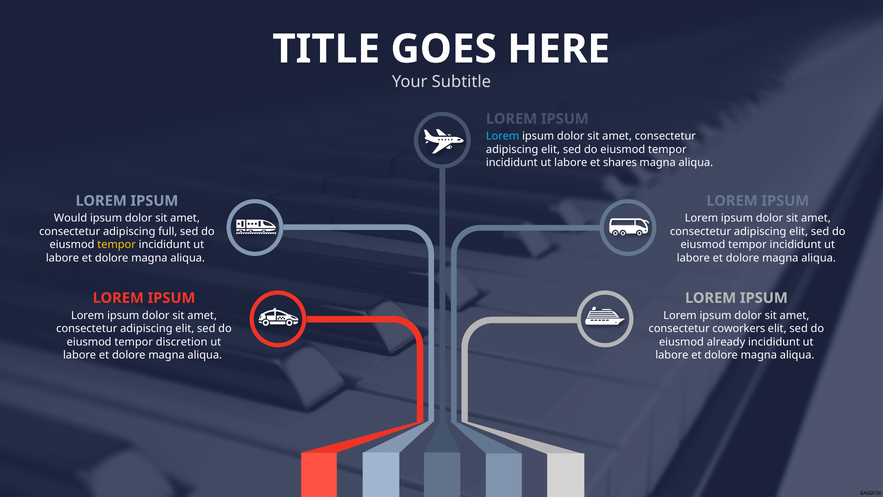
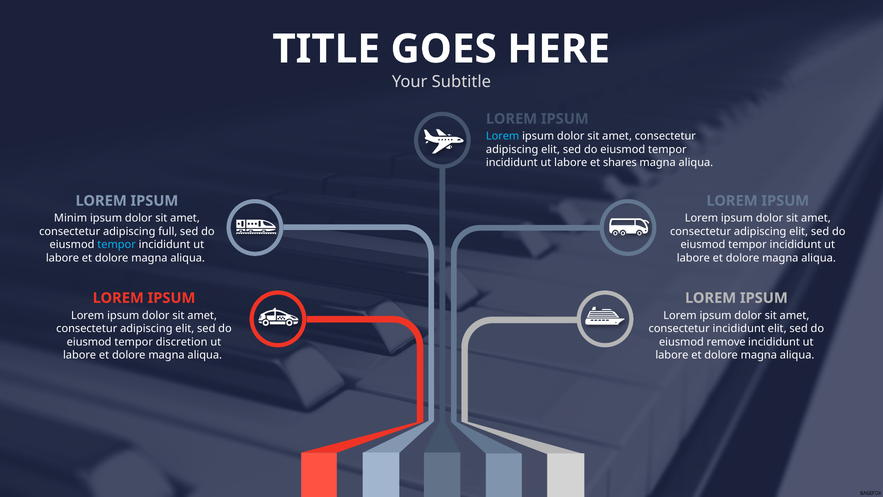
Would: Would -> Minim
tempor at (117, 245) colour: yellow -> light blue
consectetur coworkers: coworkers -> incididunt
already: already -> remove
